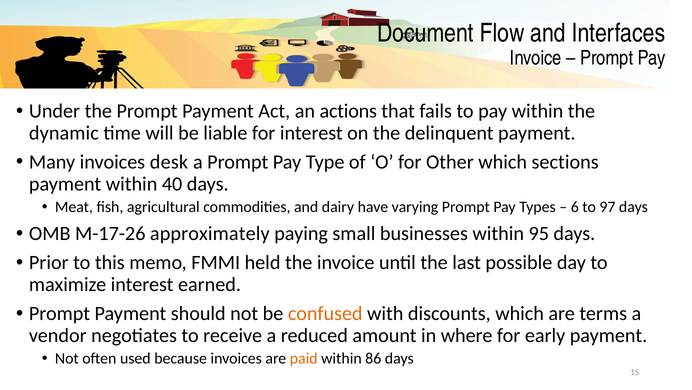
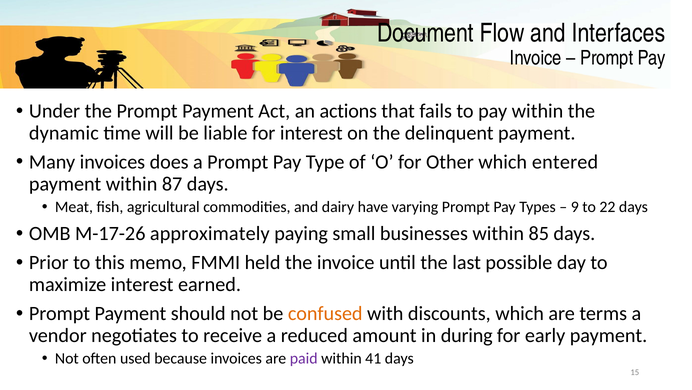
desk: desk -> does
sections: sections -> entered
40: 40 -> 87
6: 6 -> 9
97: 97 -> 22
95: 95 -> 85
where: where -> during
paid colour: orange -> purple
86: 86 -> 41
